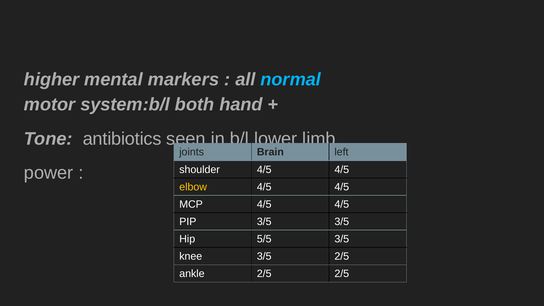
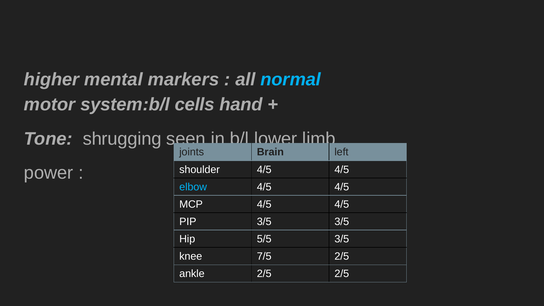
both: both -> cells
antibiotics: antibiotics -> shrugging
elbow colour: yellow -> light blue
knee 3/5: 3/5 -> 7/5
